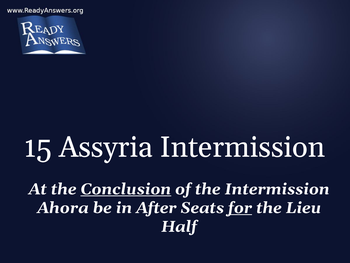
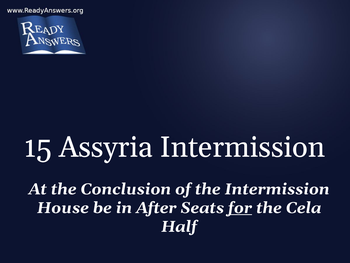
Conclusion underline: present -> none
Ahora: Ahora -> House
Lieu: Lieu -> Cela
